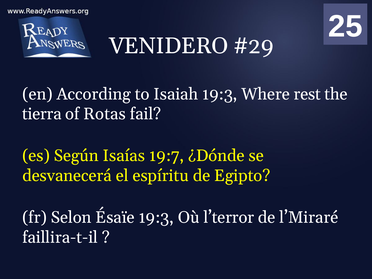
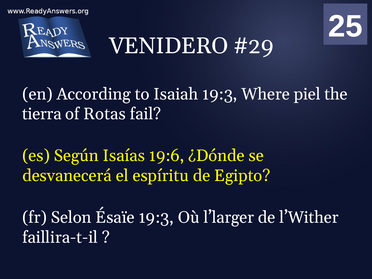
rest: rest -> piel
19:7: 19:7 -> 19:6
l’terror: l’terror -> l’larger
l’Miraré: l’Miraré -> l’Wither
